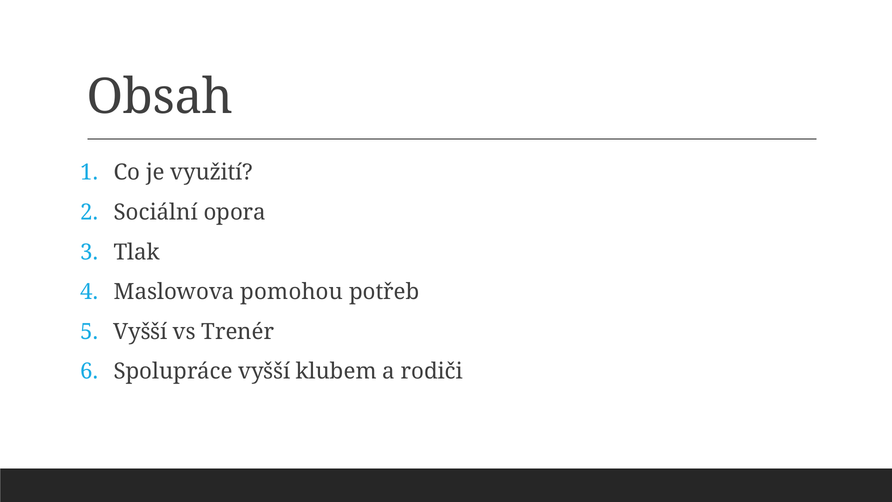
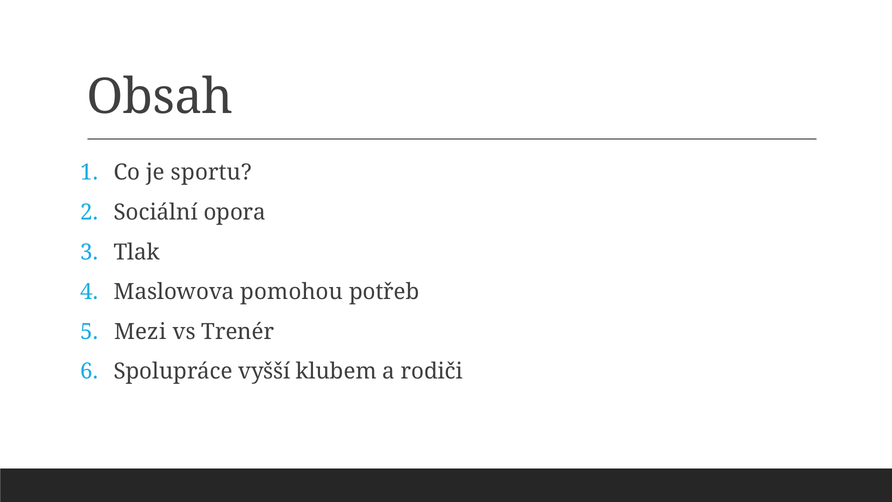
využití: využití -> sportu
Vyšší at (140, 332): Vyšší -> Mezi
